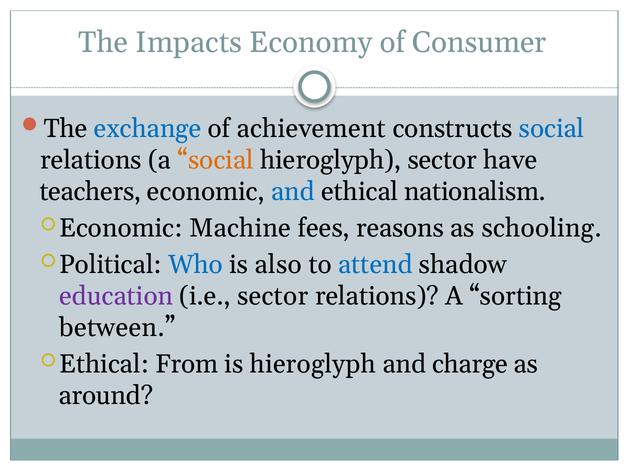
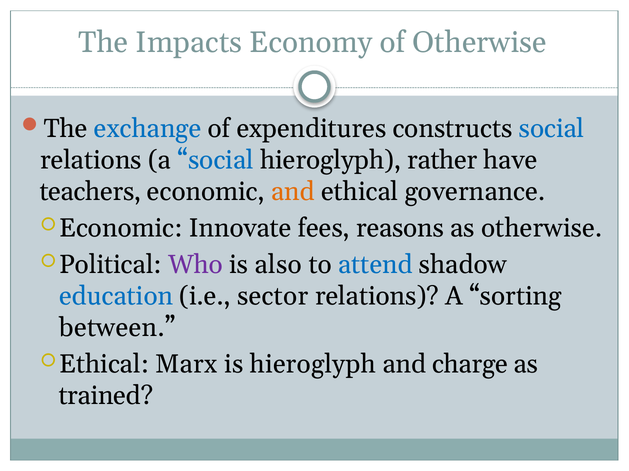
of Consumer: Consumer -> Otherwise
achievement: achievement -> expenditures
social at (216, 160) colour: orange -> blue
hieroglyph sector: sector -> rather
and at (293, 192) colour: blue -> orange
nationalism: nationalism -> governance
Machine: Machine -> Innovate
as schooling: schooling -> otherwise
Who colour: blue -> purple
education colour: purple -> blue
From: From -> Marx
around: around -> trained
